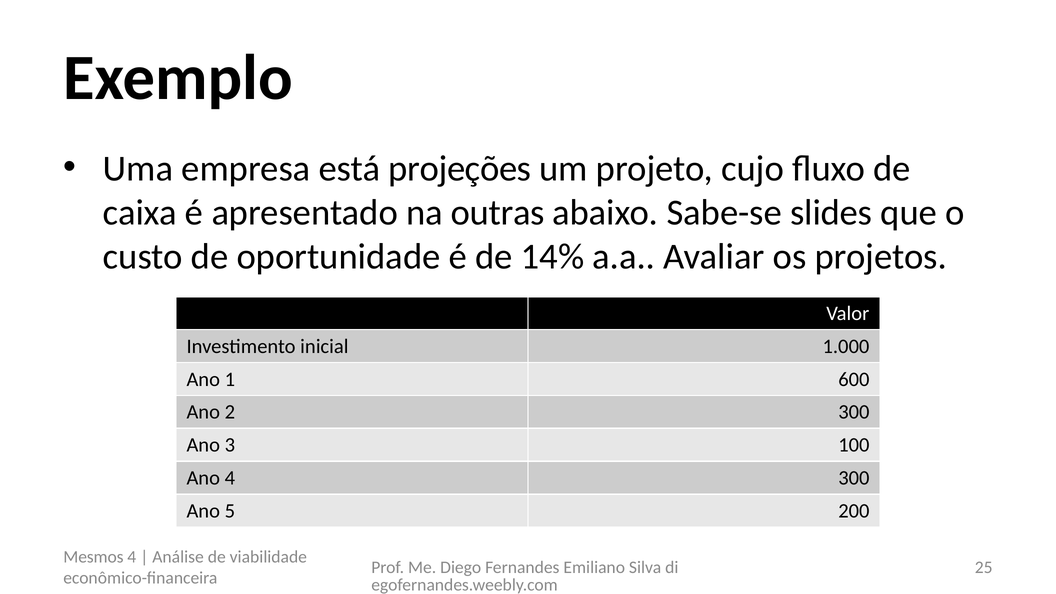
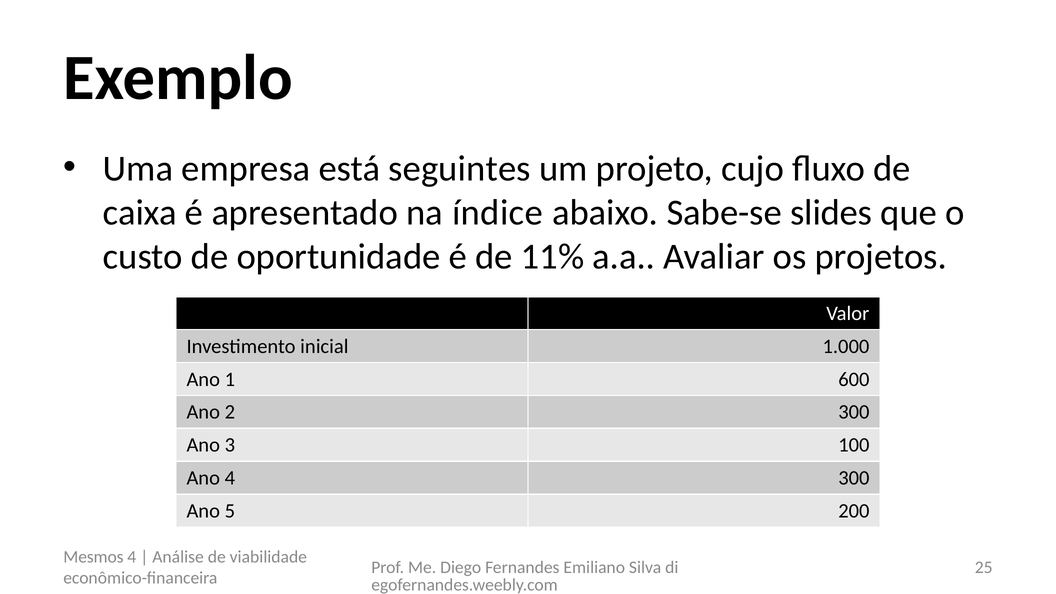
projeções: projeções -> seguintes
outras: outras -> índice
14%: 14% -> 11%
